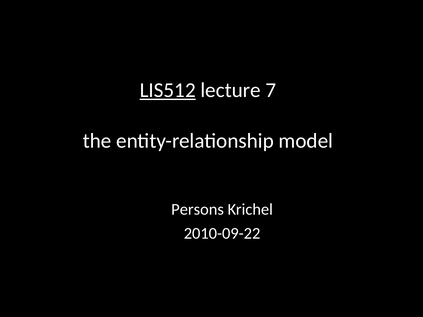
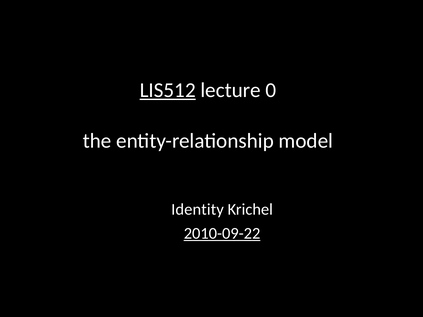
7: 7 -> 0
Persons: Persons -> Identity
2010-09-22 underline: none -> present
